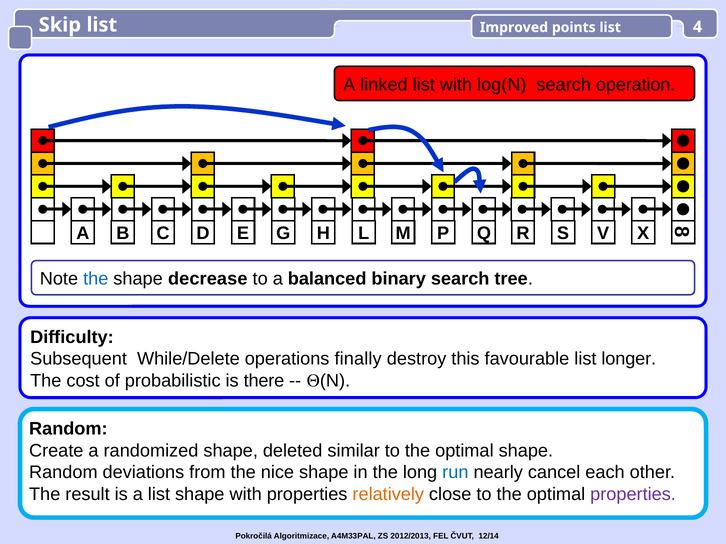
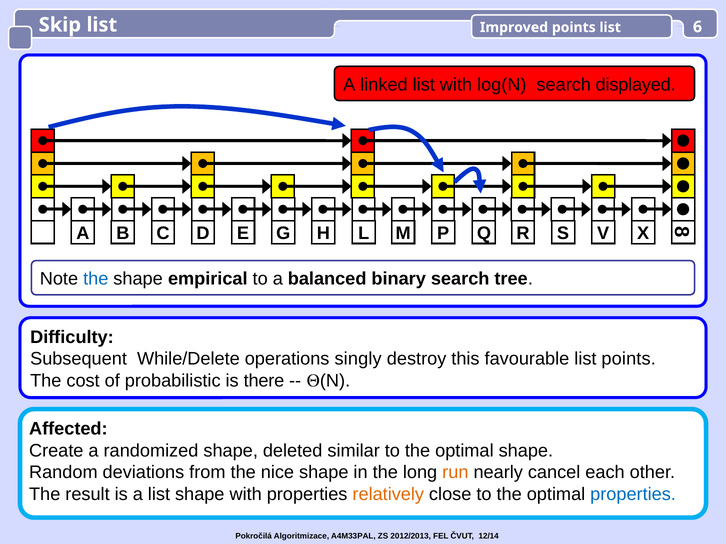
4: 4 -> 6
operation: operation -> displayed
decrease: decrease -> empirical
finally: finally -> singly
list longer: longer -> points
Random at (68, 429): Random -> Affected
run colour: blue -> orange
properties at (633, 495) colour: purple -> blue
